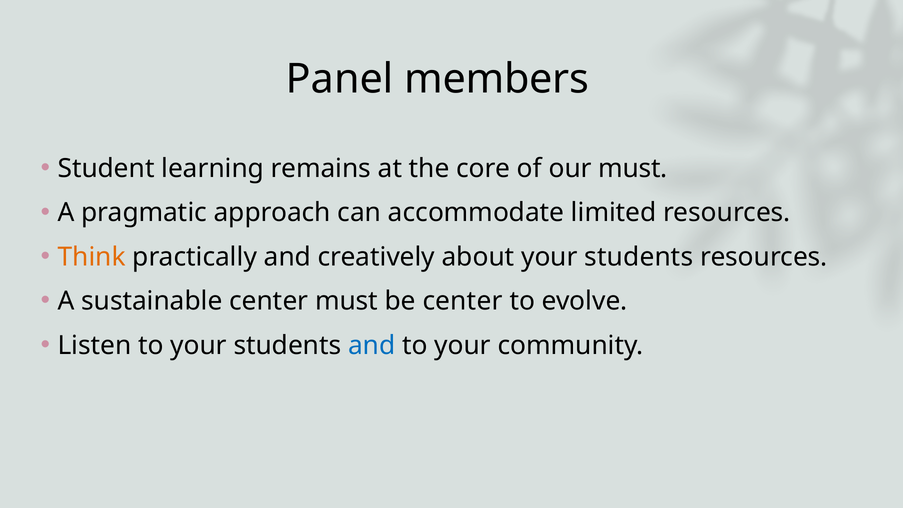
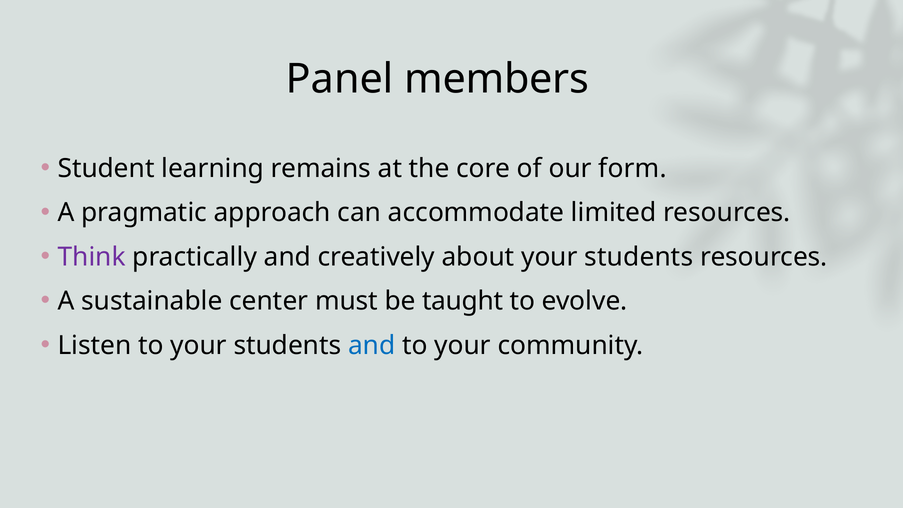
our must: must -> form
Think colour: orange -> purple
be center: center -> taught
